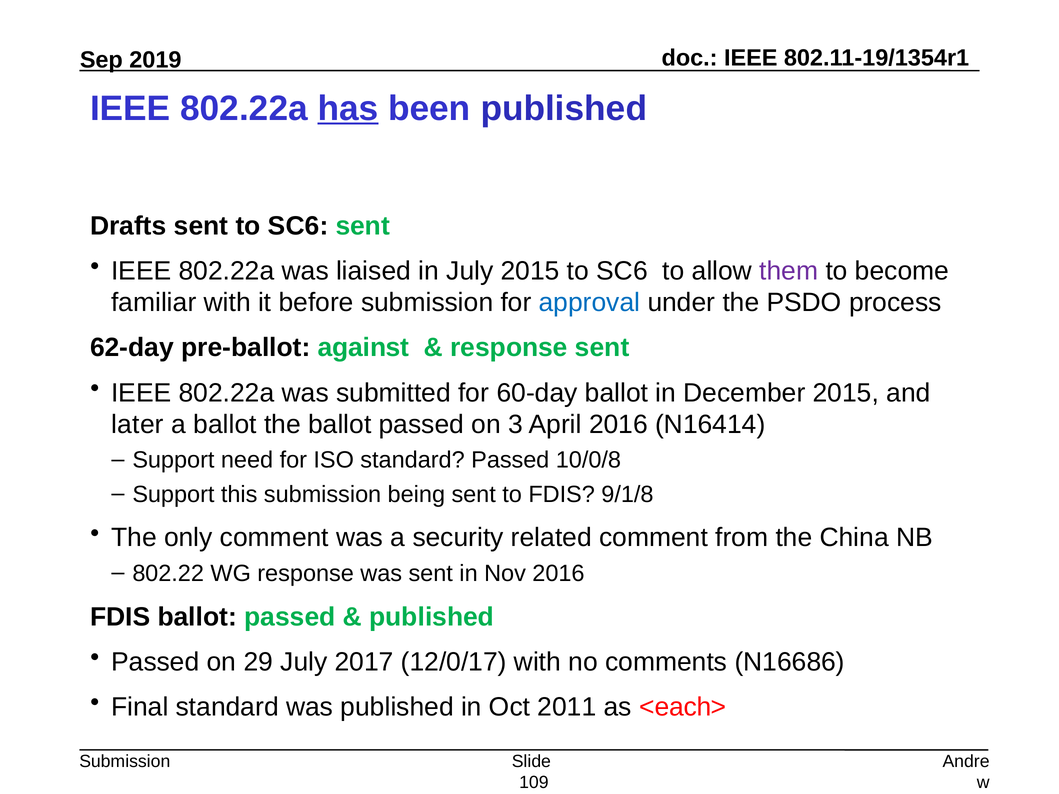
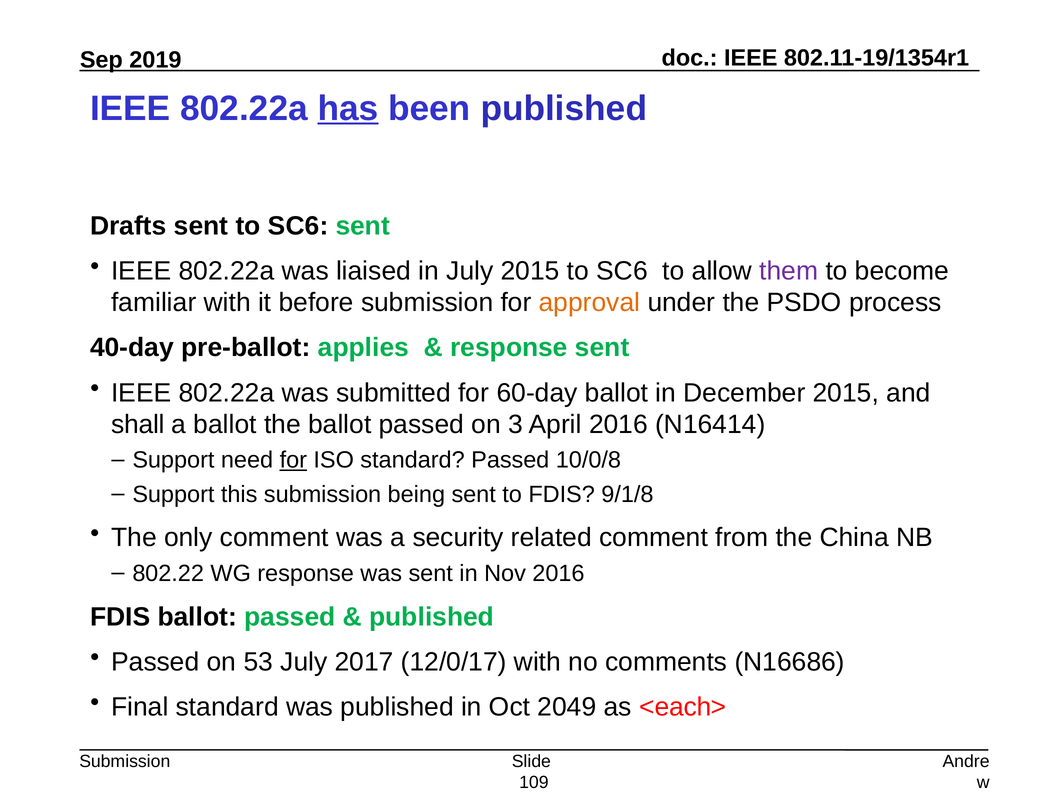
approval colour: blue -> orange
62-day: 62-day -> 40-day
against: against -> applies
later: later -> shall
for at (293, 460) underline: none -> present
29: 29 -> 53
2011: 2011 -> 2049
